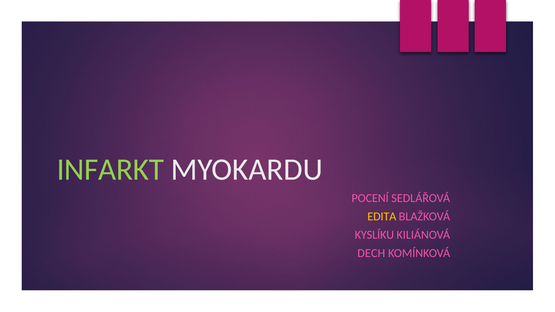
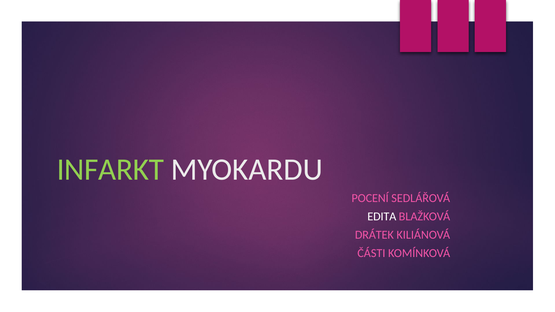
EDITA colour: yellow -> white
KYSLÍKU: KYSLÍKU -> DRÁTEK
DECH: DECH -> ČÁSTI
